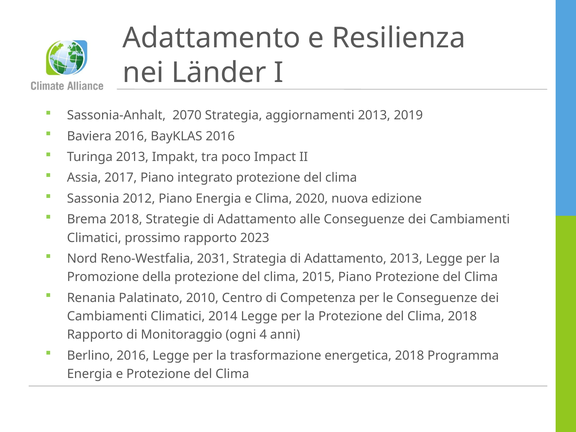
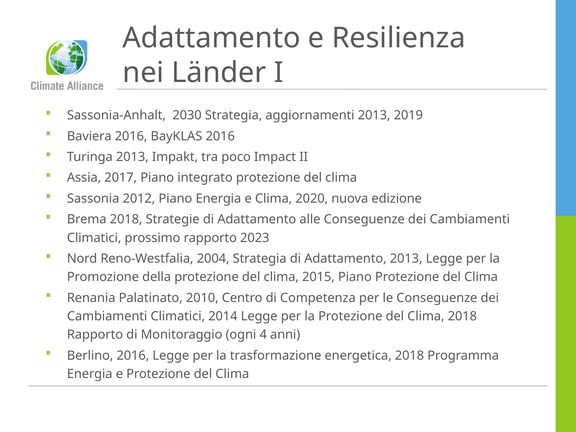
2070: 2070 -> 2030
2031: 2031 -> 2004
